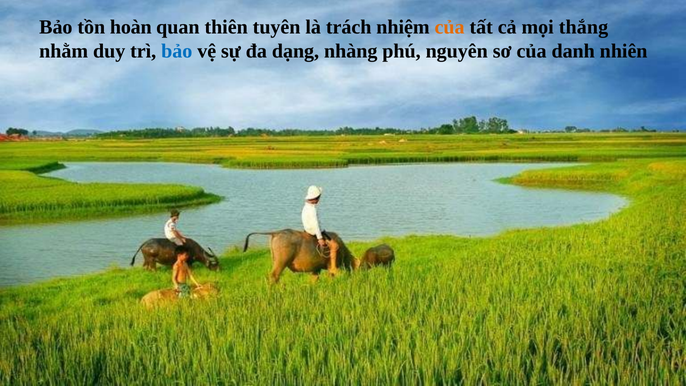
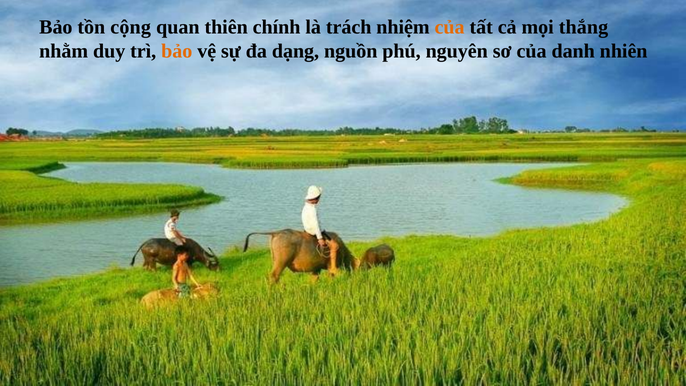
hoàn: hoàn -> cộng
tuyên: tuyên -> chính
bảo at (177, 51) colour: blue -> orange
nhàng: nhàng -> nguồn
